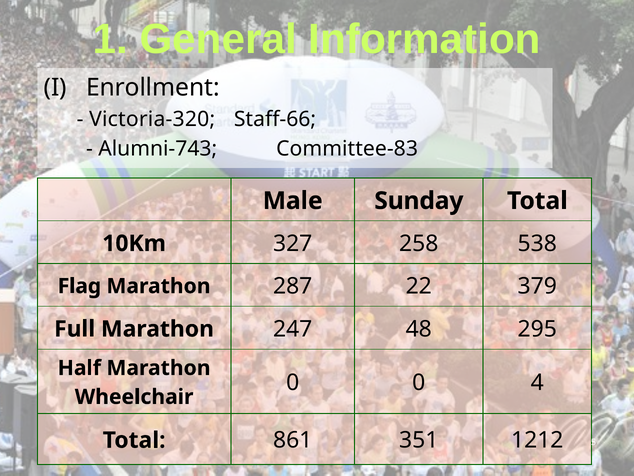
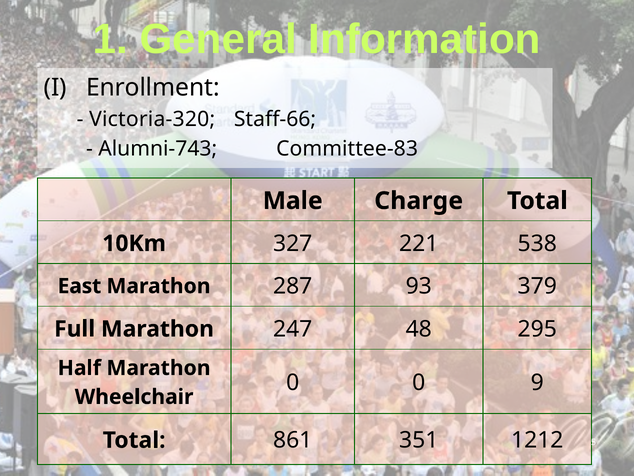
Sunday: Sunday -> Charge
258: 258 -> 221
Flag: Flag -> East
22: 22 -> 93
4: 4 -> 9
